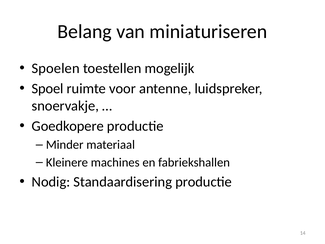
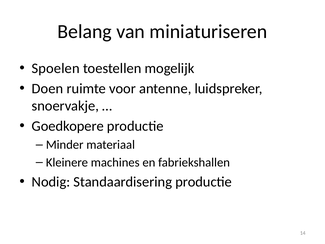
Spoel: Spoel -> Doen
